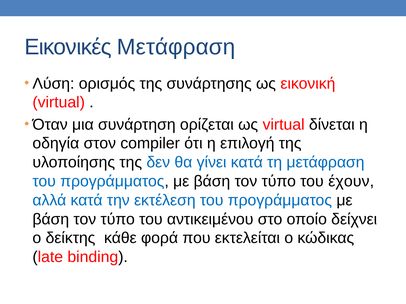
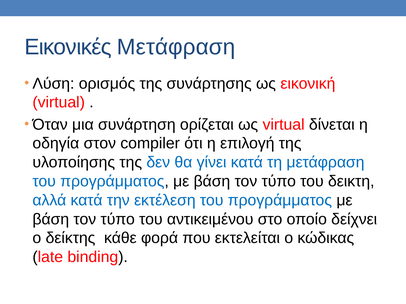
έχουν: έχουν -> δεικτη
